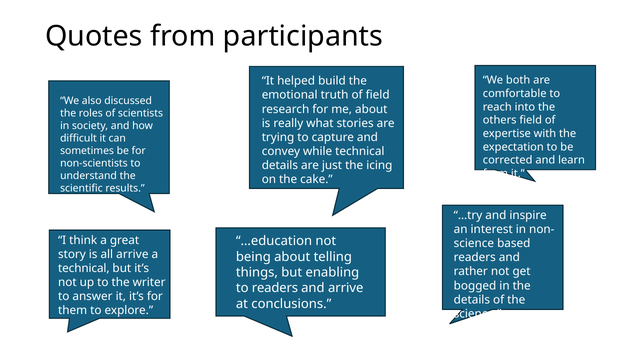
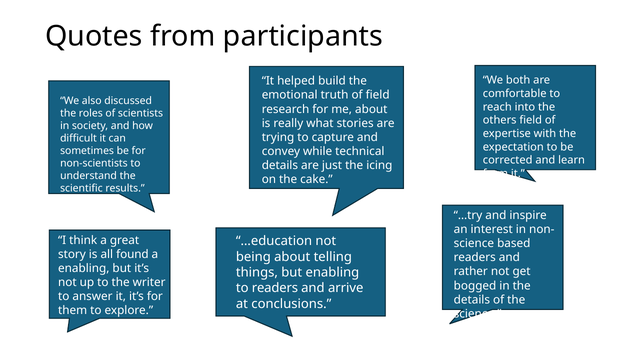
all arrive: arrive -> found
technical at (84, 268): technical -> enabling
